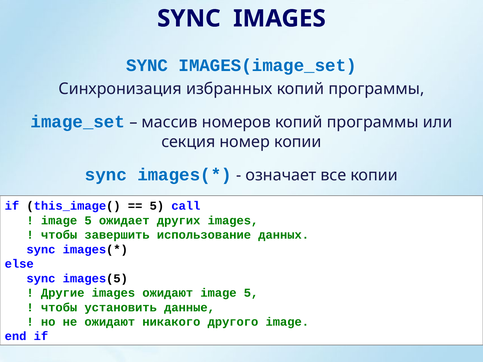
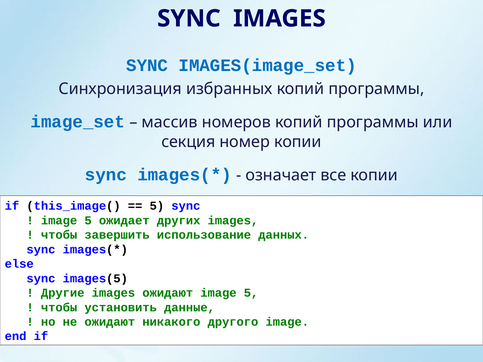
5 call: call -> sync
